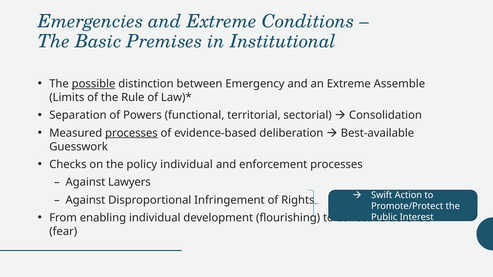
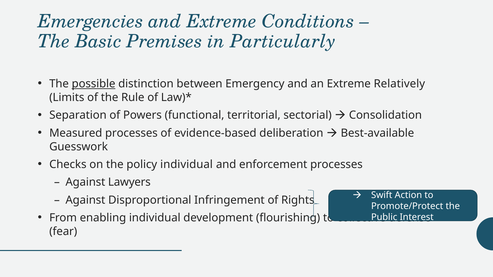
Institutional: Institutional -> Particularly
Assemble: Assemble -> Relatively
processes at (131, 133) underline: present -> none
